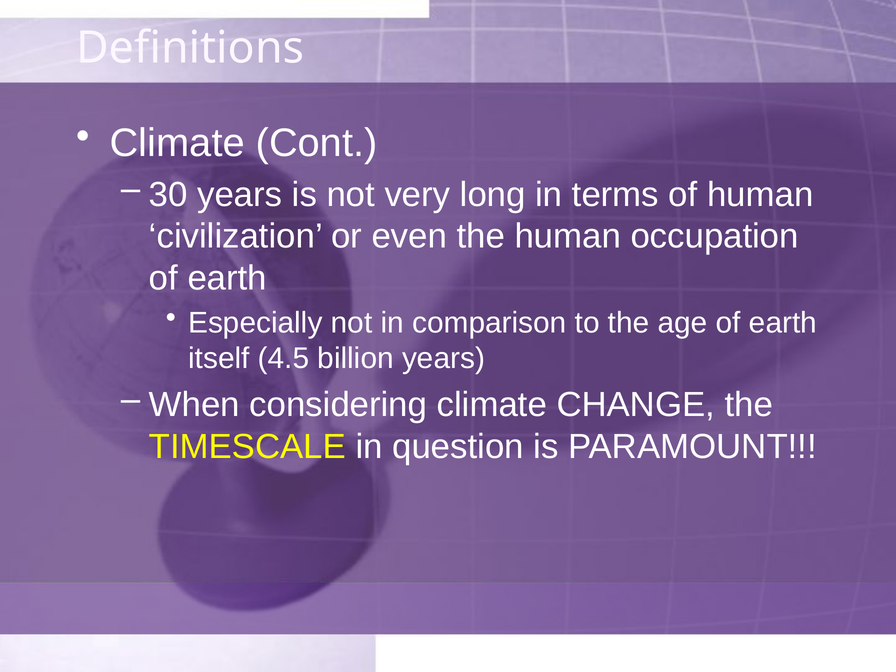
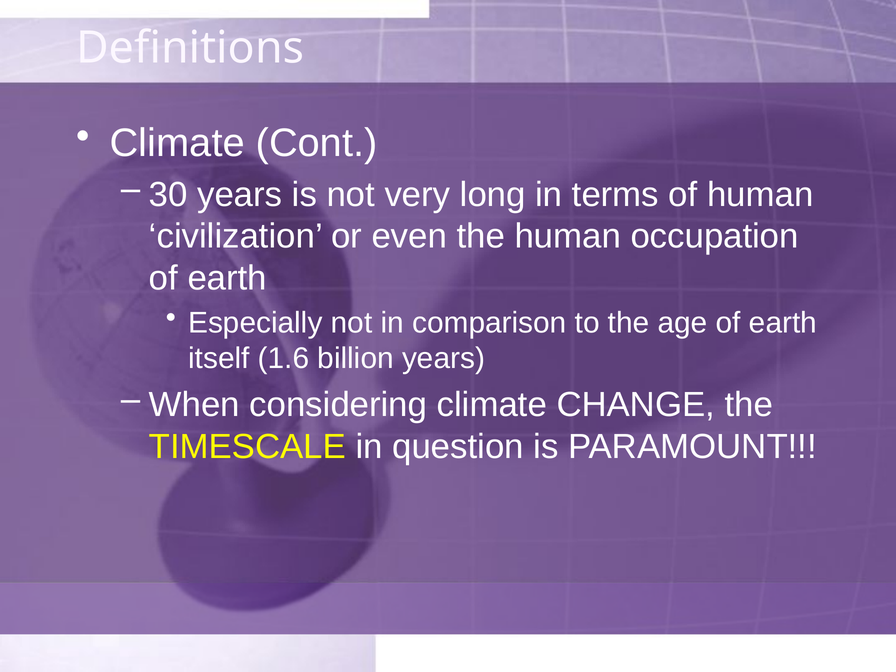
4.5: 4.5 -> 1.6
